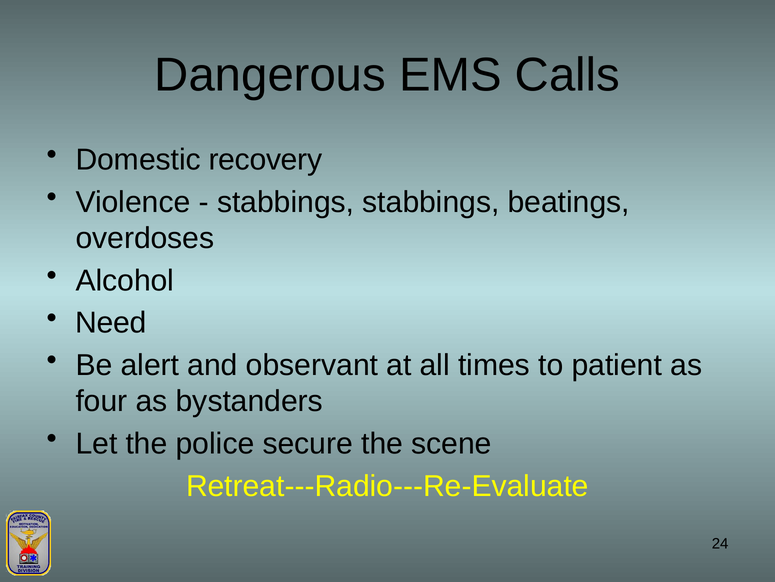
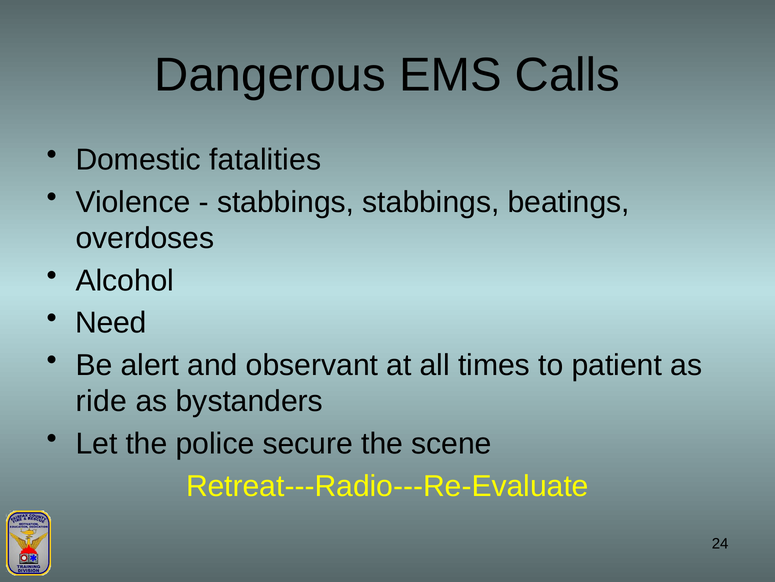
recovery: recovery -> fatalities
four: four -> ride
